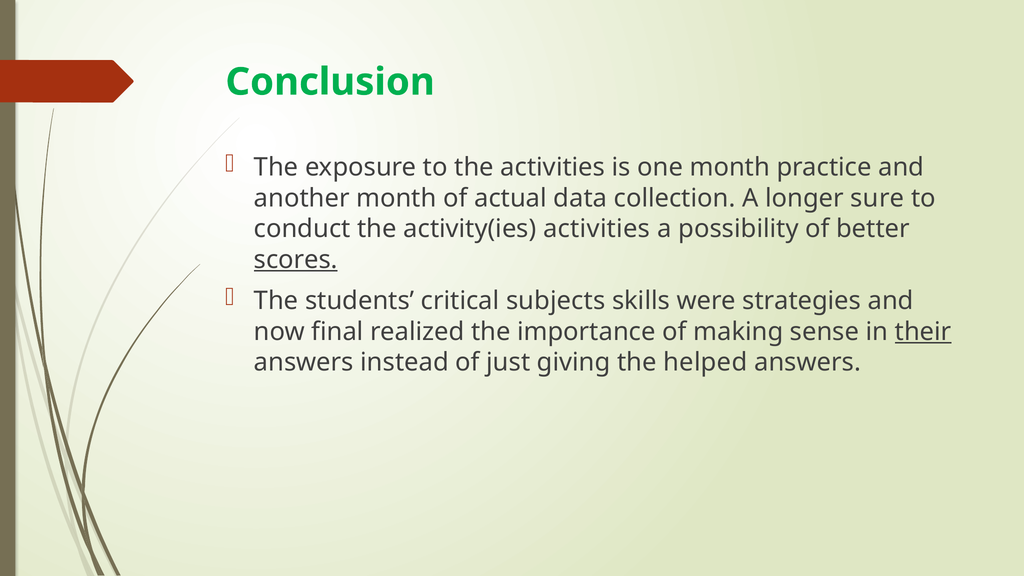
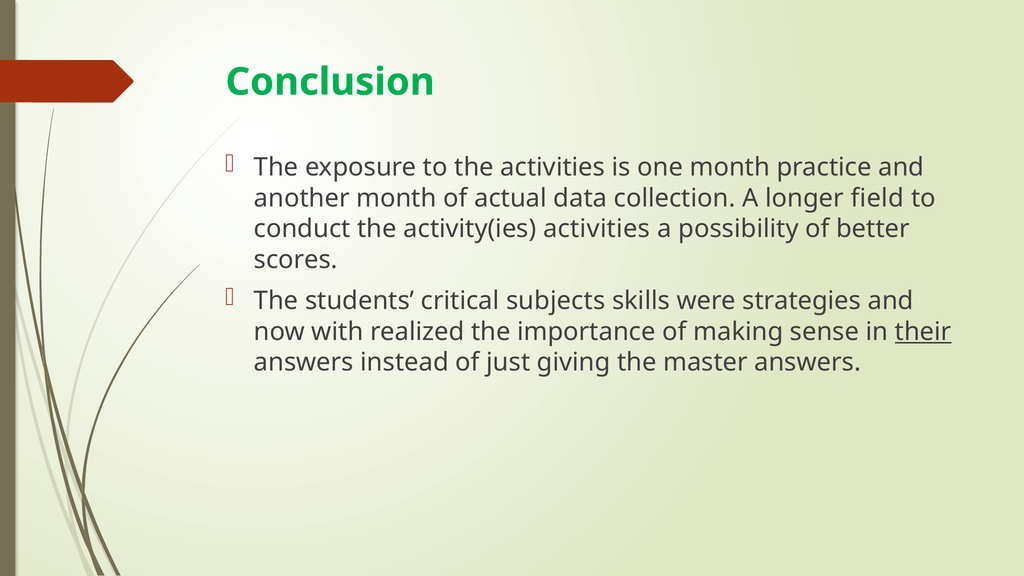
sure: sure -> field
scores underline: present -> none
final: final -> with
helped: helped -> master
